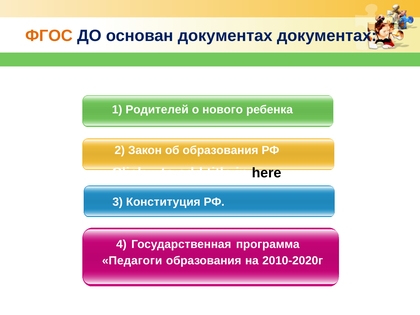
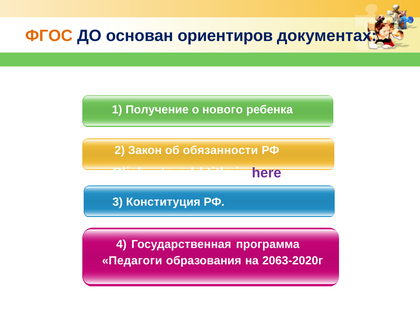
основан документах: документах -> ориентиров
Родителей: Родителей -> Получение
об образования: образования -> обязанности
here colour: black -> purple
2010-2020г: 2010-2020г -> 2063-2020г
